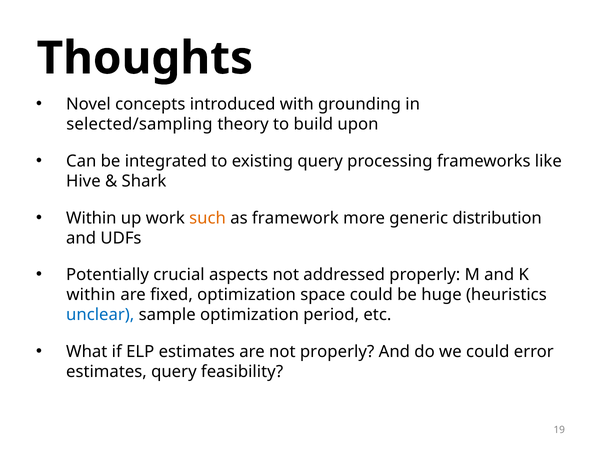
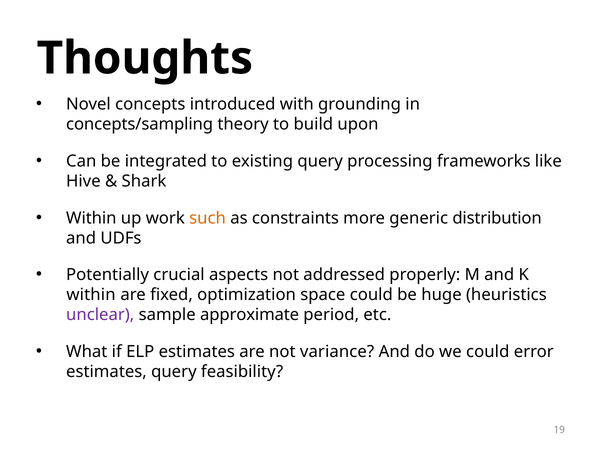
selected/sampling: selected/sampling -> concepts/sampling
framework: framework -> constraints
unclear colour: blue -> purple
sample optimization: optimization -> approximate
not properly: properly -> variance
